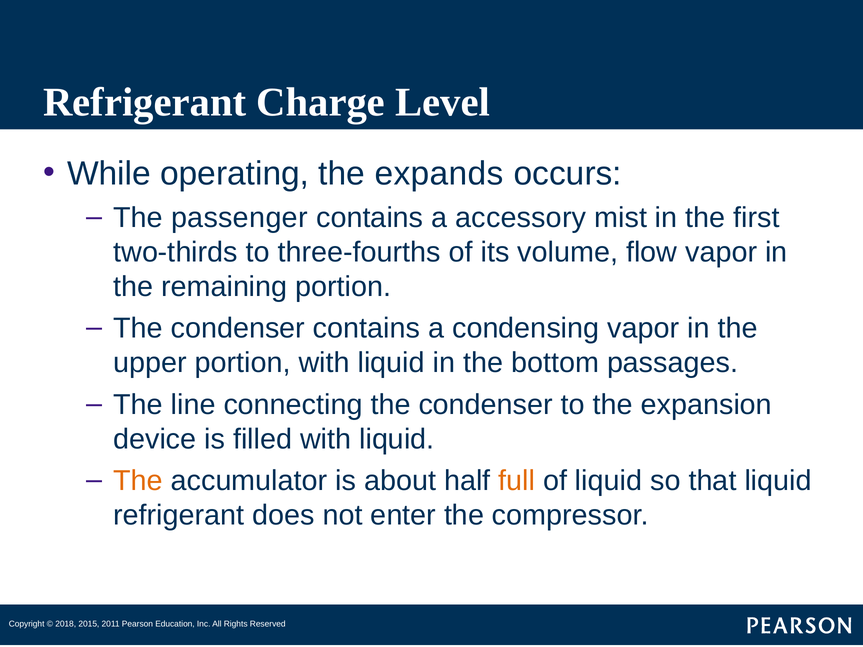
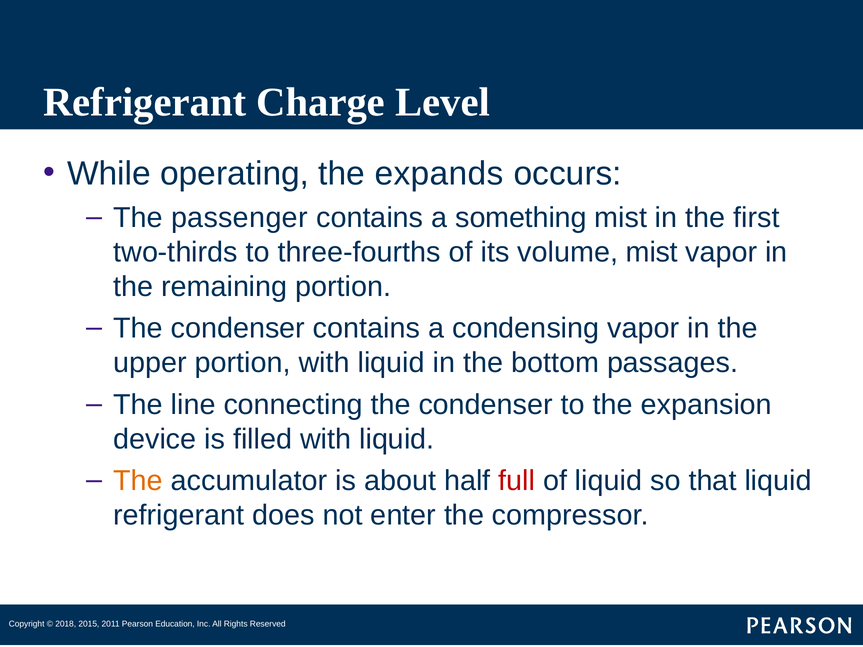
accessory: accessory -> something
volume flow: flow -> mist
full colour: orange -> red
